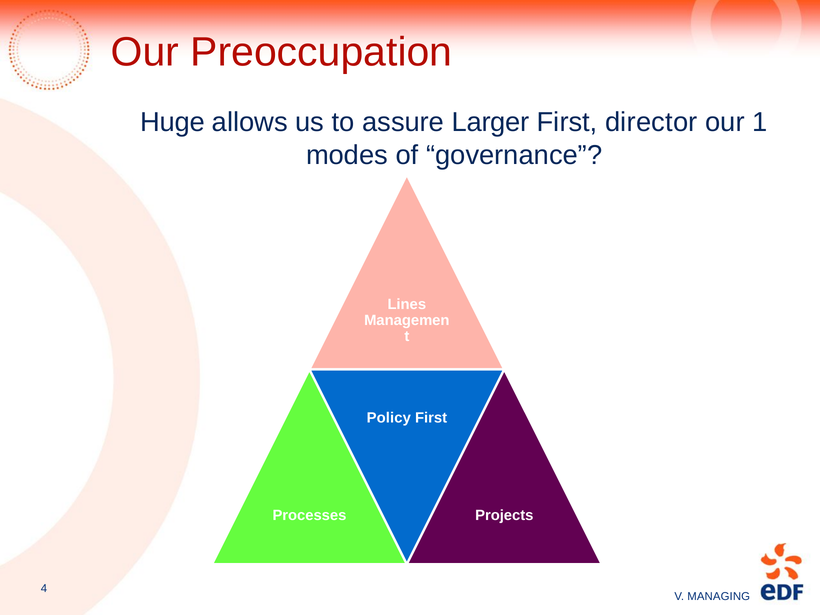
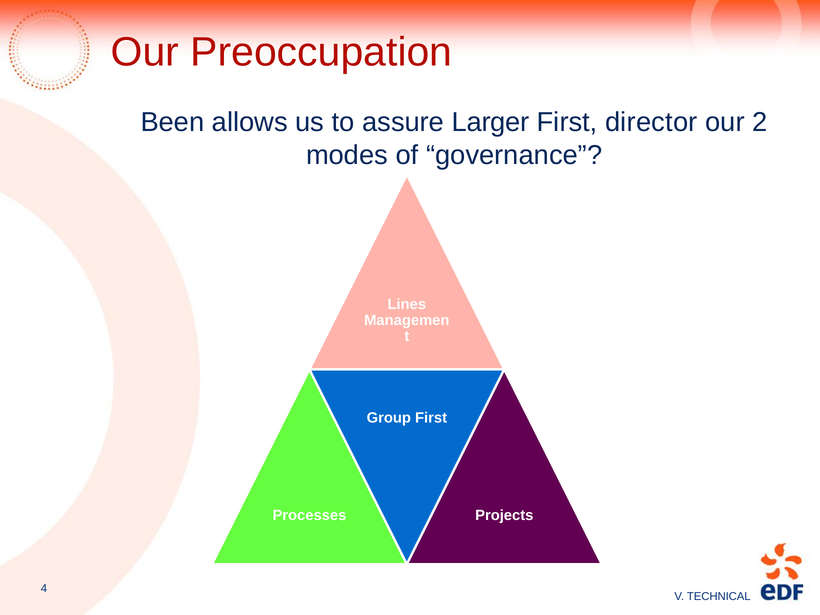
Huge: Huge -> Been
1: 1 -> 2
Policy: Policy -> Group
MANAGING: MANAGING -> TECHNICAL
